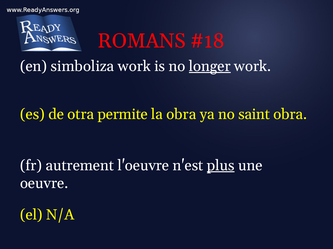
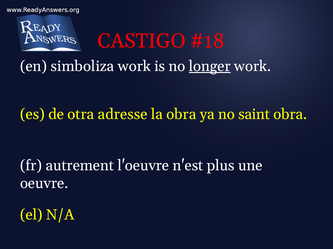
ROMANS: ROMANS -> CASTIGO
permite: permite -> adresse
plus underline: present -> none
